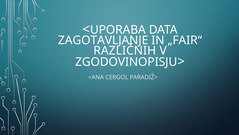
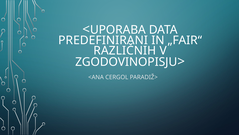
ZAGOTAVLJANJE: ZAGOTAVLJANJE -> PREDEFINIRANI
